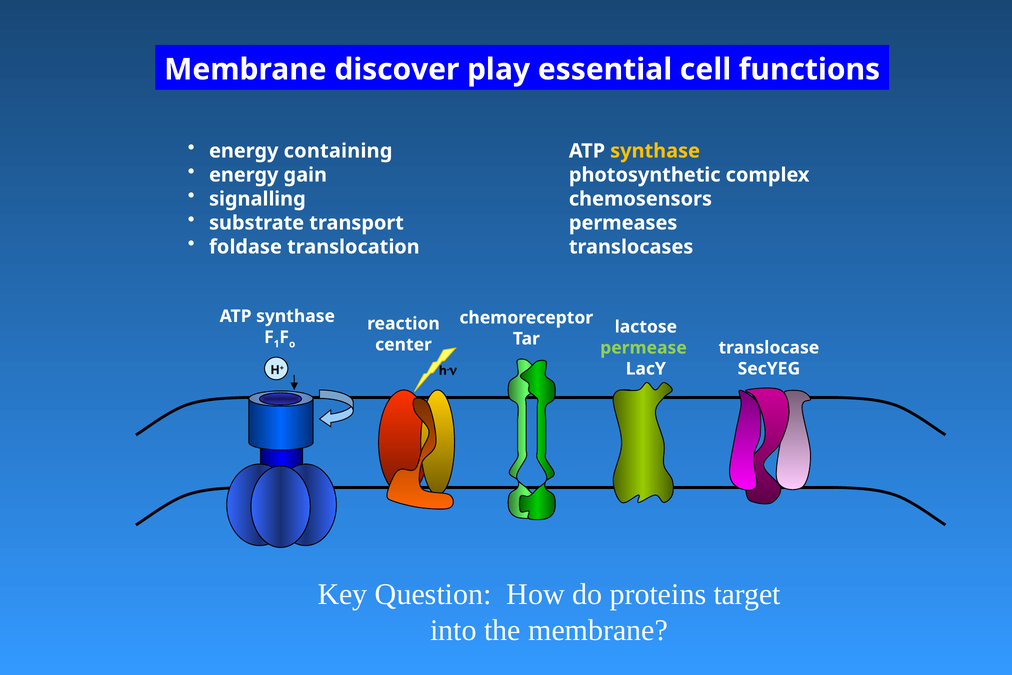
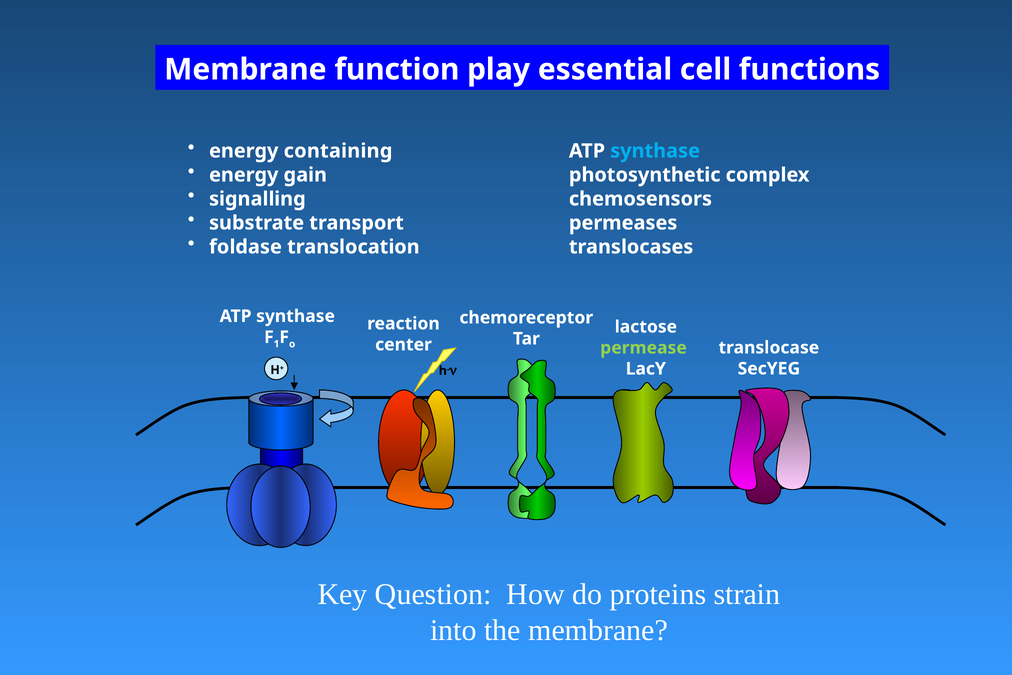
discover: discover -> function
synthase at (655, 151) colour: yellow -> light blue
target: target -> strain
